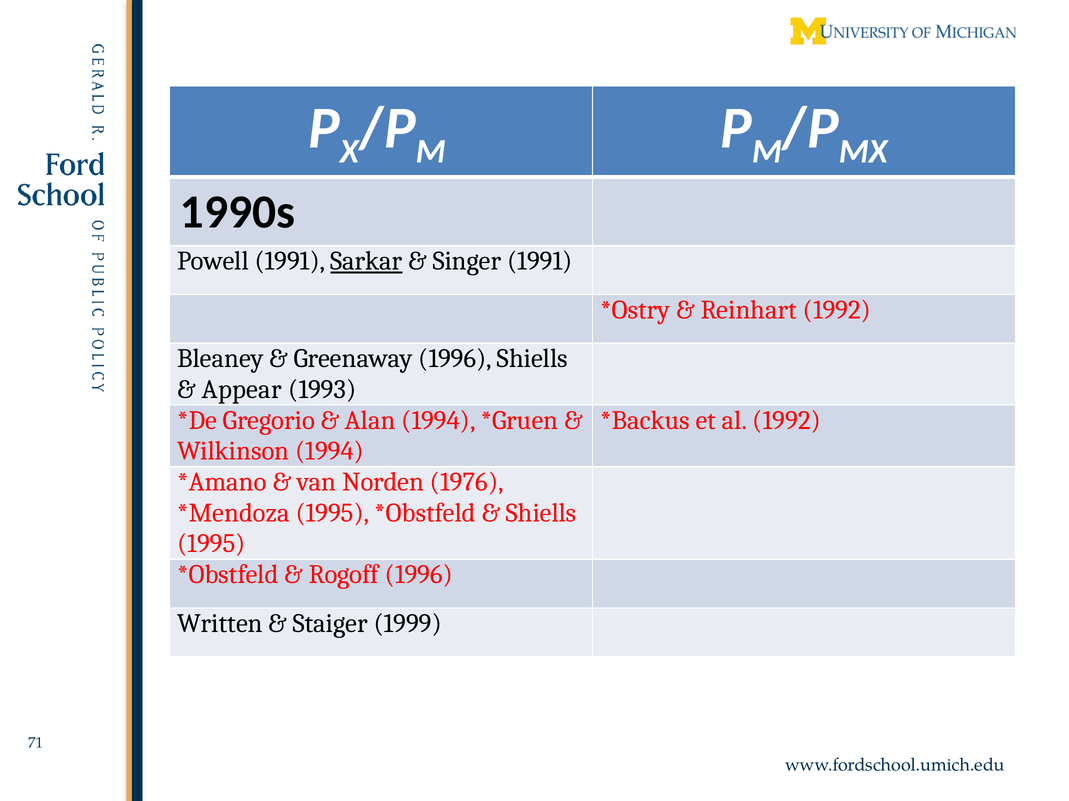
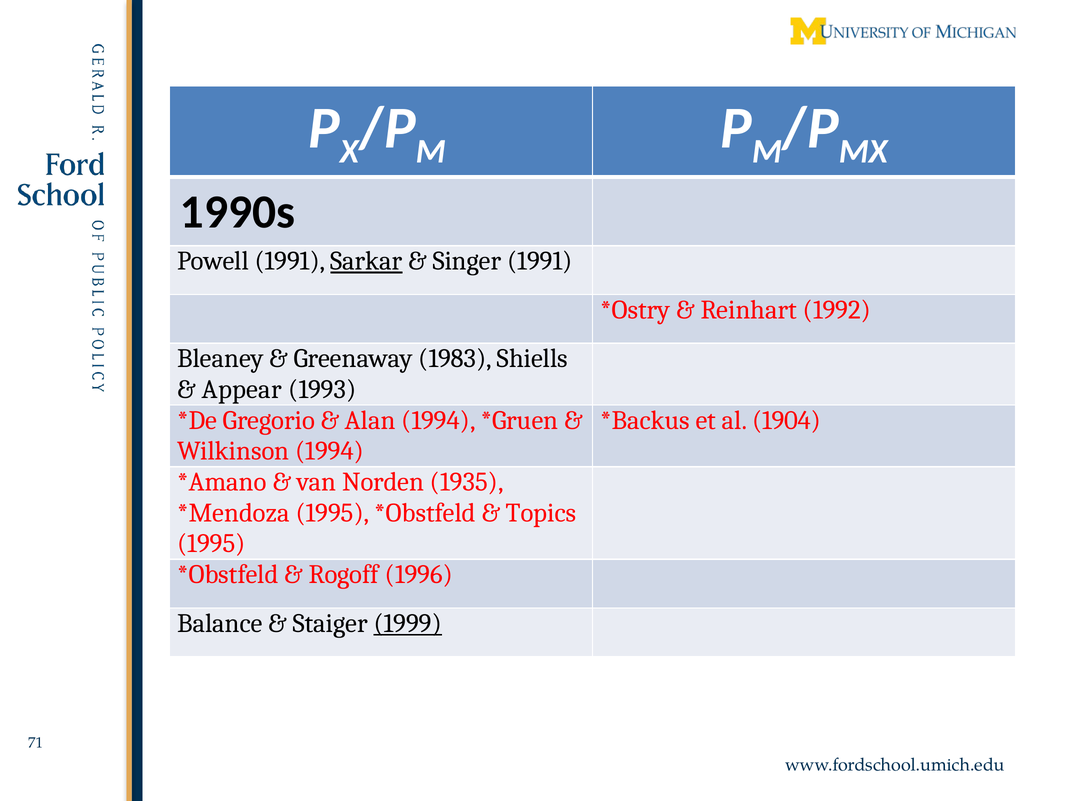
Greenaway 1996: 1996 -> 1983
al 1992: 1992 -> 1904
1976: 1976 -> 1935
Shiells at (541, 513): Shiells -> Topics
Written: Written -> Balance
1999 underline: none -> present
